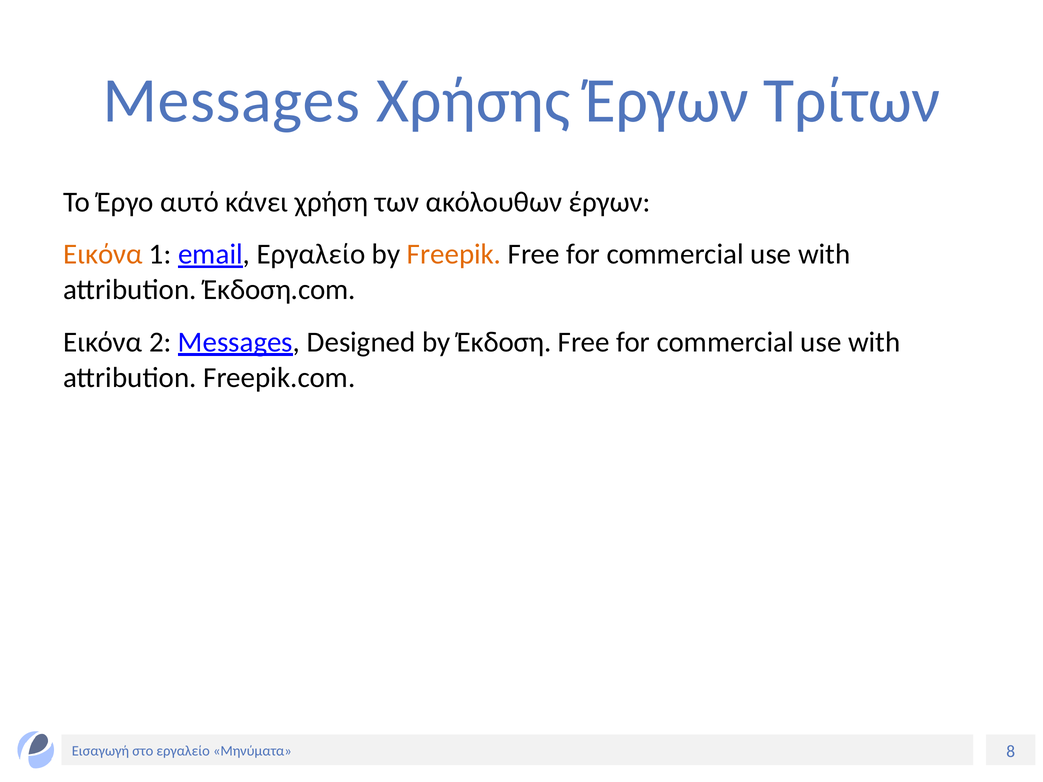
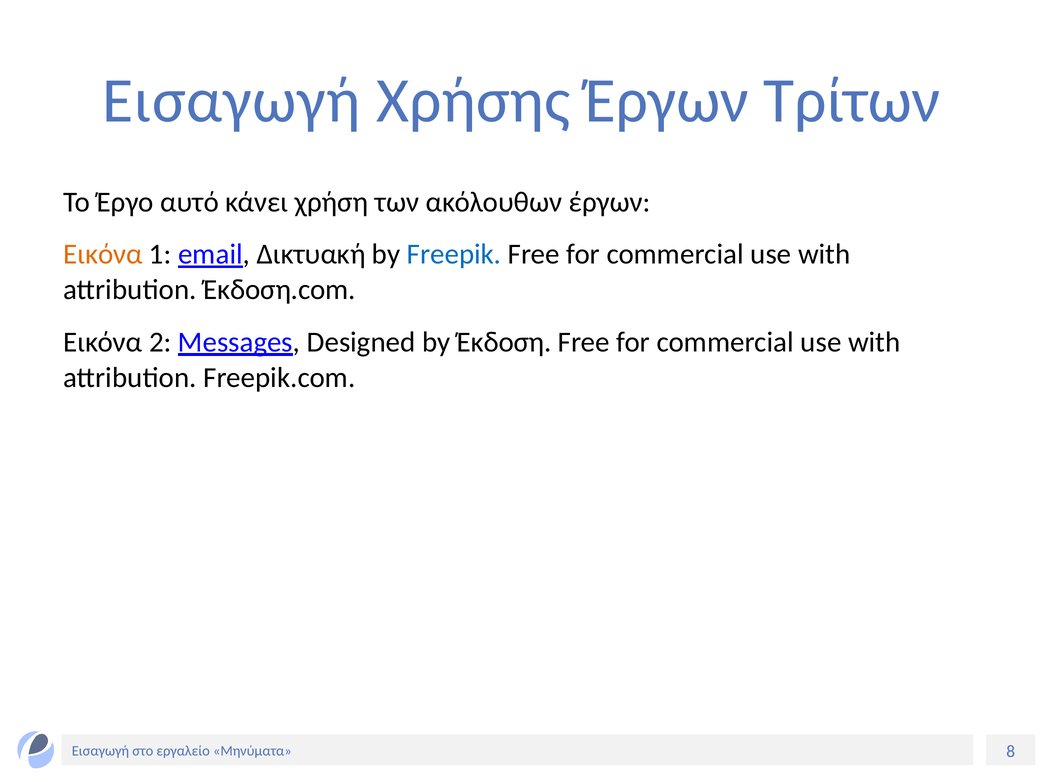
Messages at (231, 101): Messages -> Εισαγωγή
email Εργαλείο: Εργαλείο -> Δικτυακή
Freepik colour: orange -> blue
